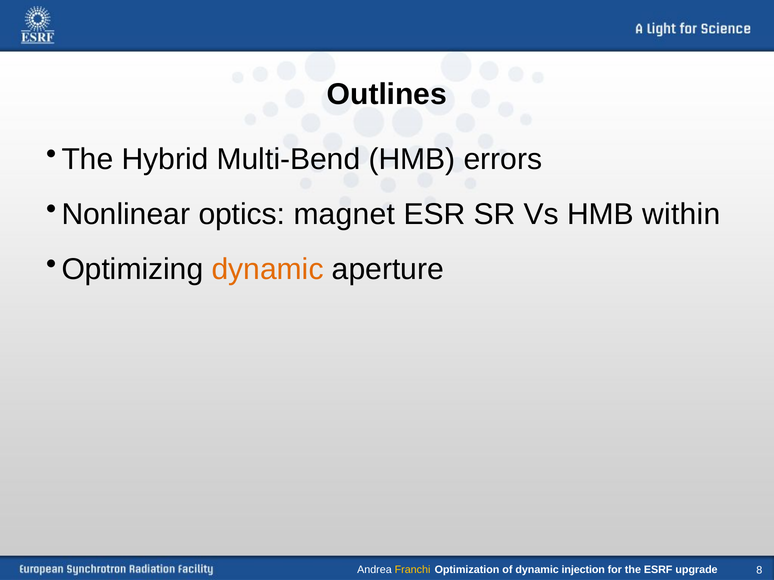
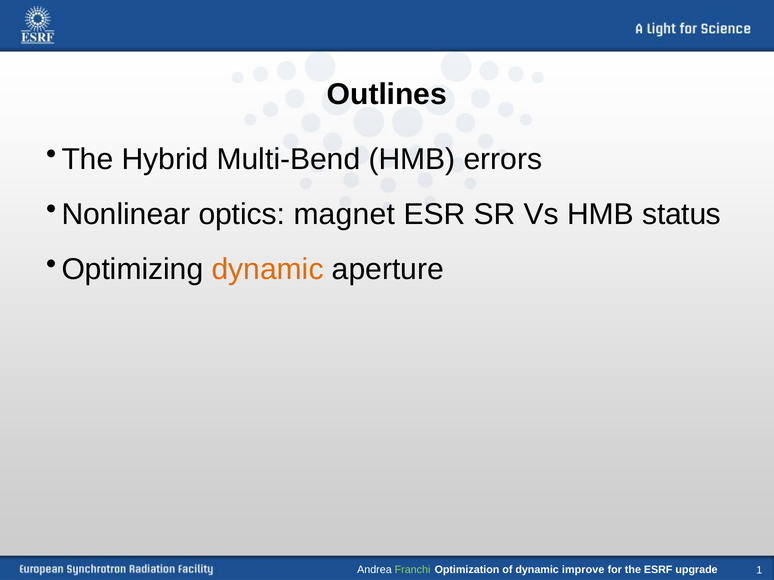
within: within -> status
Franchi colour: yellow -> light green
injection: injection -> improve
8: 8 -> 1
